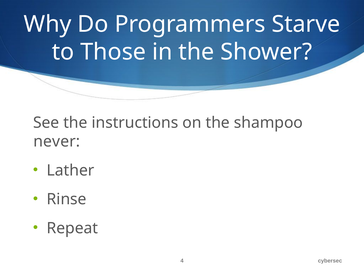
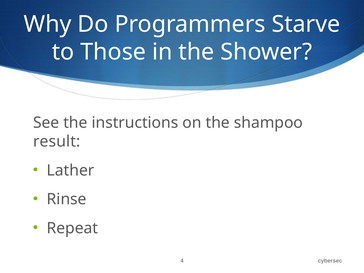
never: never -> result
